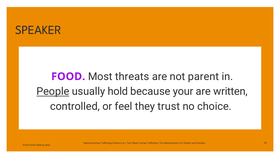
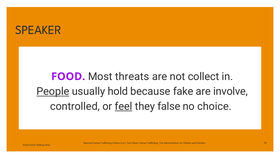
parent: parent -> collect
your: your -> fake
written: written -> involve
feel underline: none -> present
trust: trust -> false
